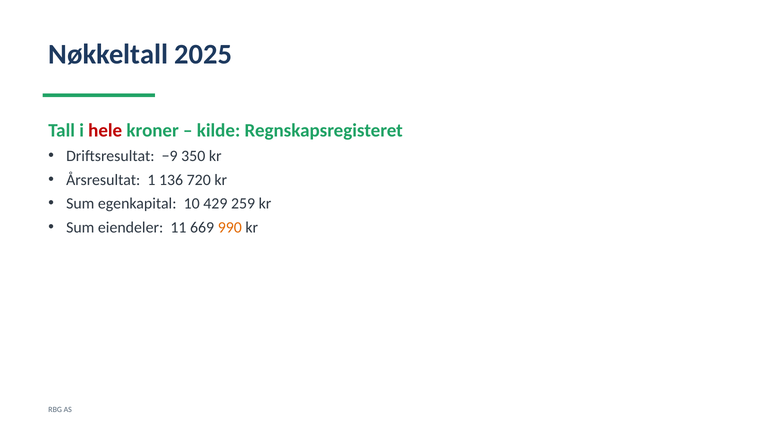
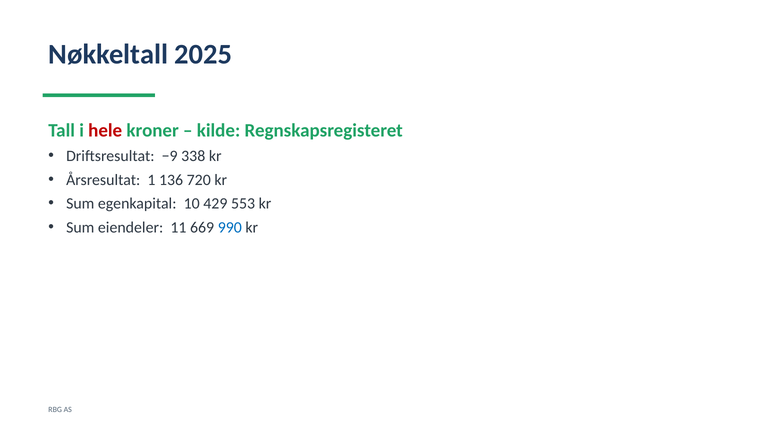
350: 350 -> 338
259: 259 -> 553
990 colour: orange -> blue
